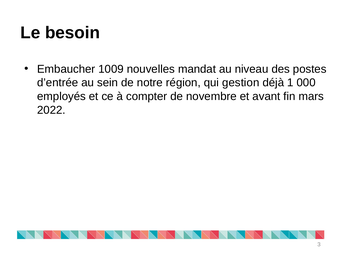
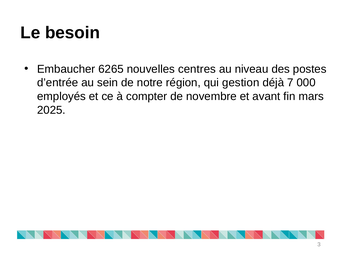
1009: 1009 -> 6265
mandat: mandat -> centres
1: 1 -> 7
2022: 2022 -> 2025
